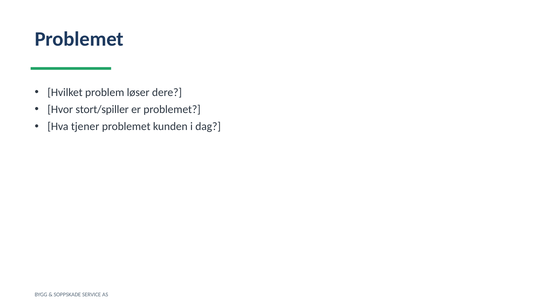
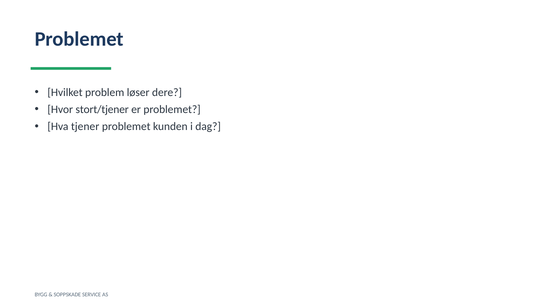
stort/spiller: stort/spiller -> stort/tjener
